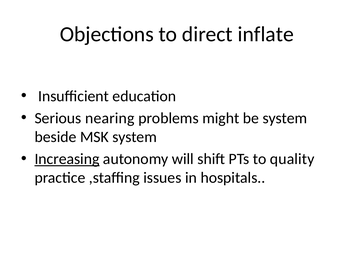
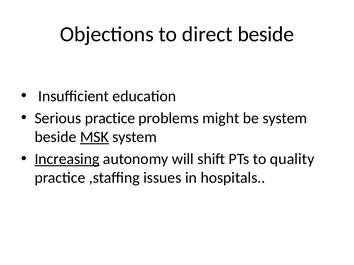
direct inflate: inflate -> beside
Serious nearing: nearing -> practice
MSK underline: none -> present
